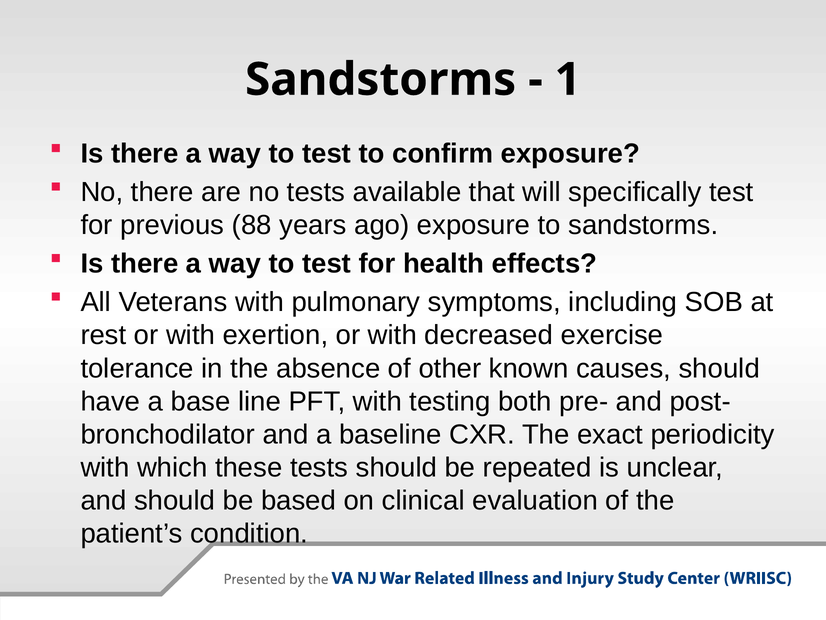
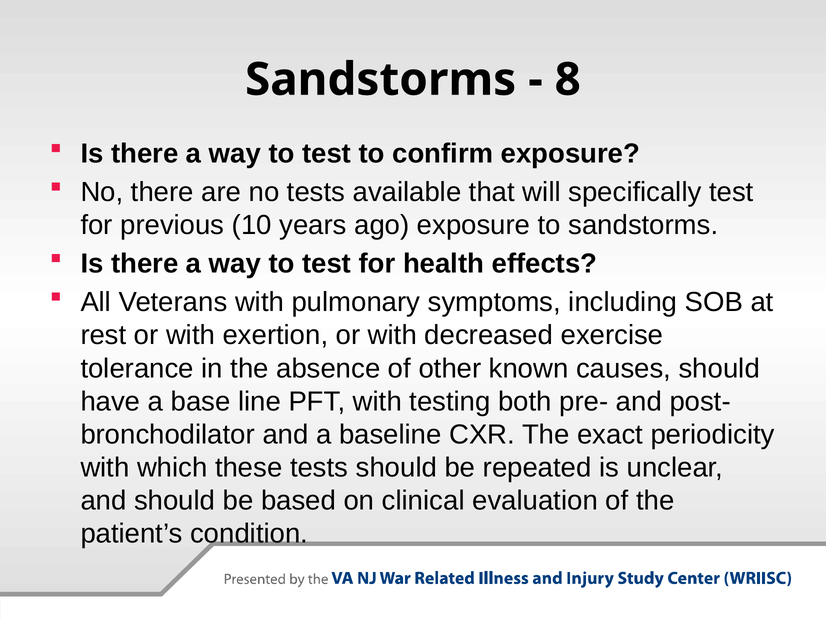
1: 1 -> 8
88: 88 -> 10
